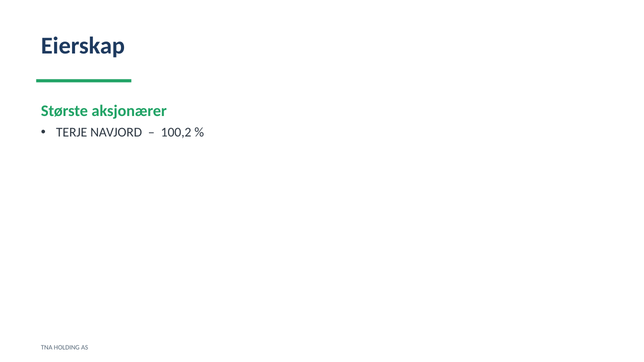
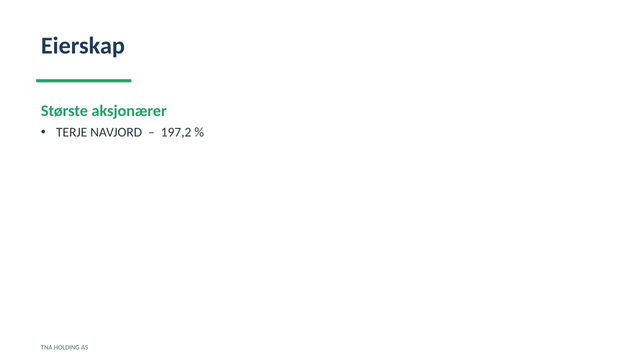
100,2: 100,2 -> 197,2
